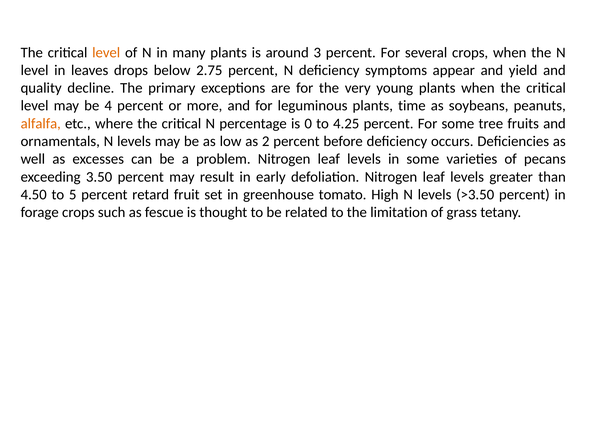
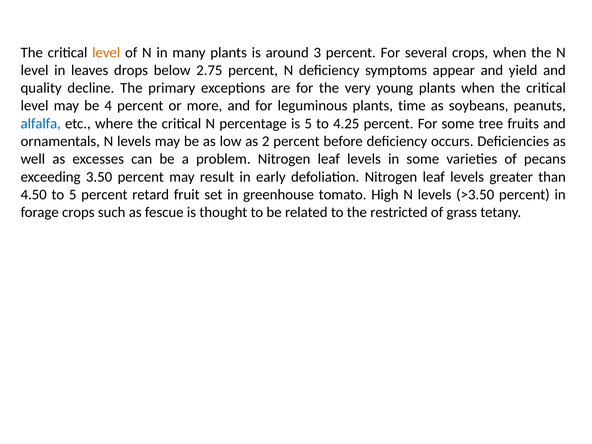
alfalfa colour: orange -> blue
is 0: 0 -> 5
limitation: limitation -> restricted
